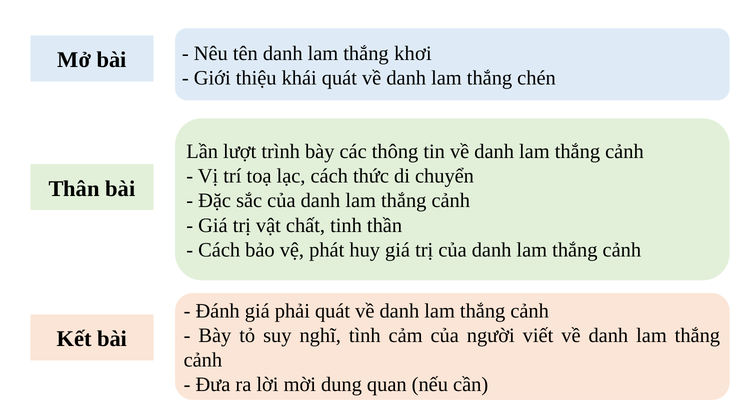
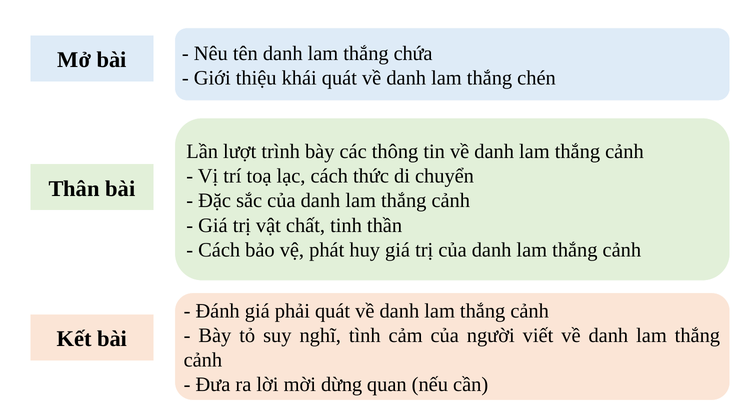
khơi: khơi -> chứa
dung: dung -> dừng
